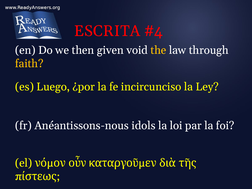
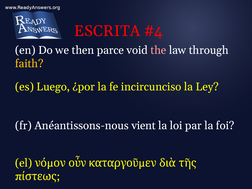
given: given -> parce
the colour: yellow -> pink
idols: idols -> vient
